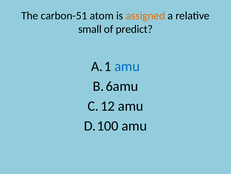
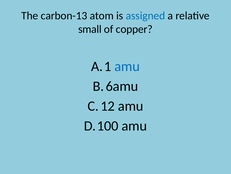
carbon-51: carbon-51 -> carbon-13
assigned colour: orange -> blue
predict: predict -> copper
